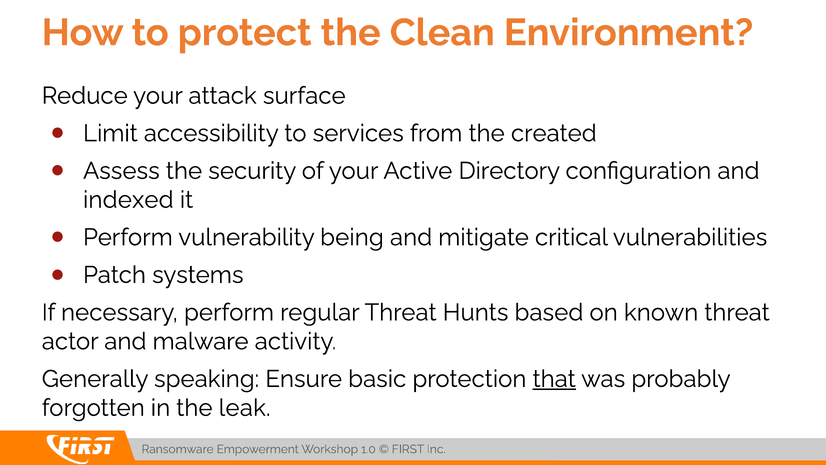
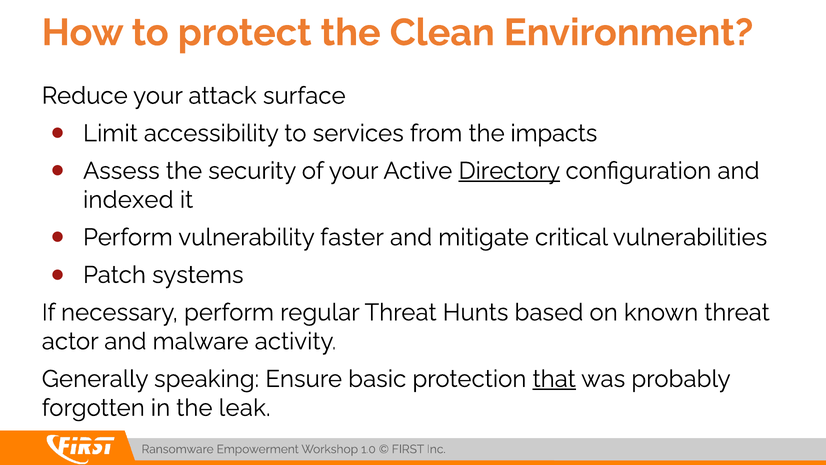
created: created -> impacts
Directory underline: none -> present
being: being -> faster
